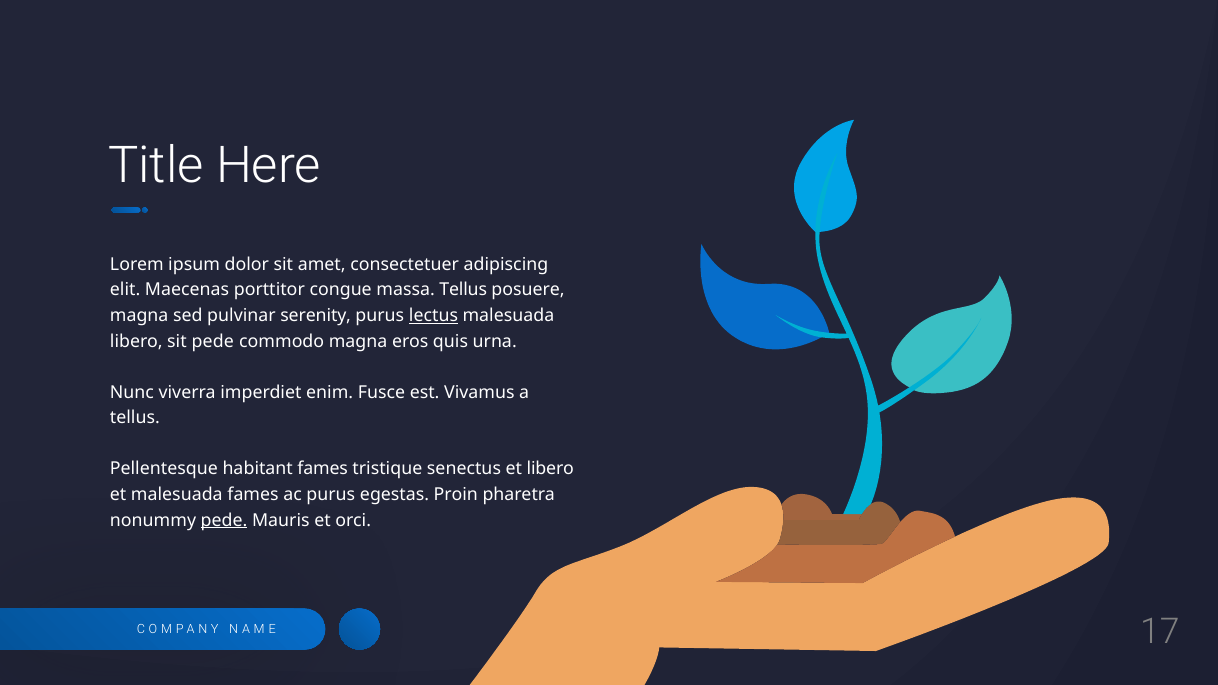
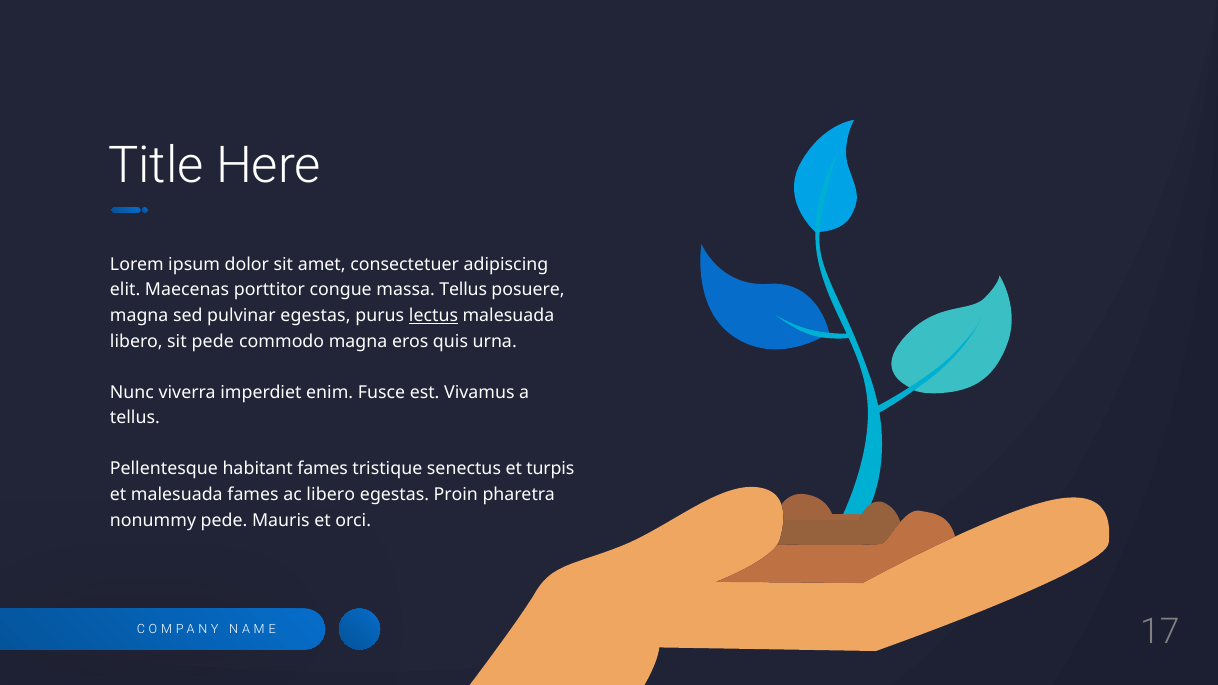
serenity at (316, 316): serenity -> egestas
et libero: libero -> turpis
ac purus: purus -> libero
pede at (224, 520) underline: present -> none
